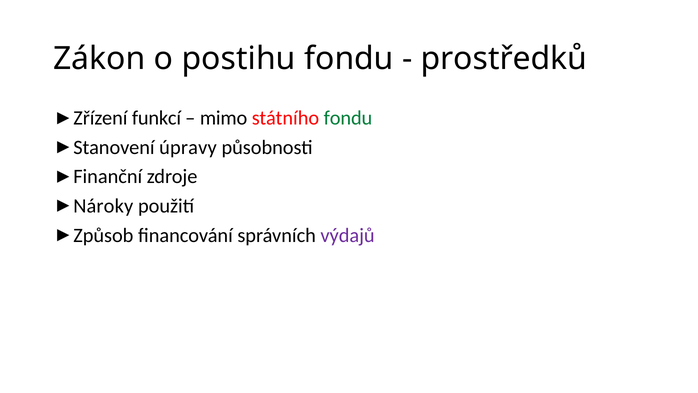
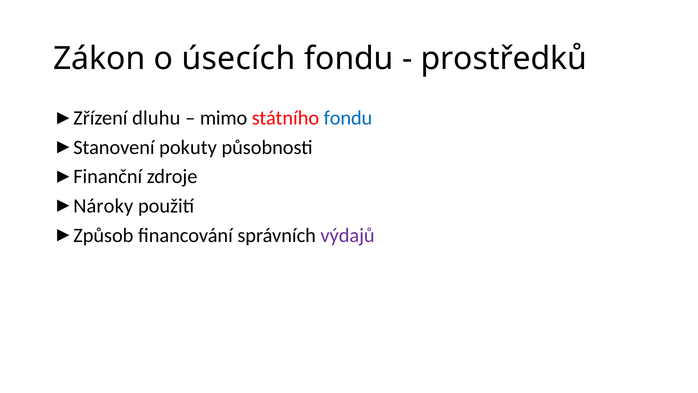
postihu: postihu -> úsecích
funkcí: funkcí -> dluhu
fondu at (348, 118) colour: green -> blue
úpravy: úpravy -> pokuty
